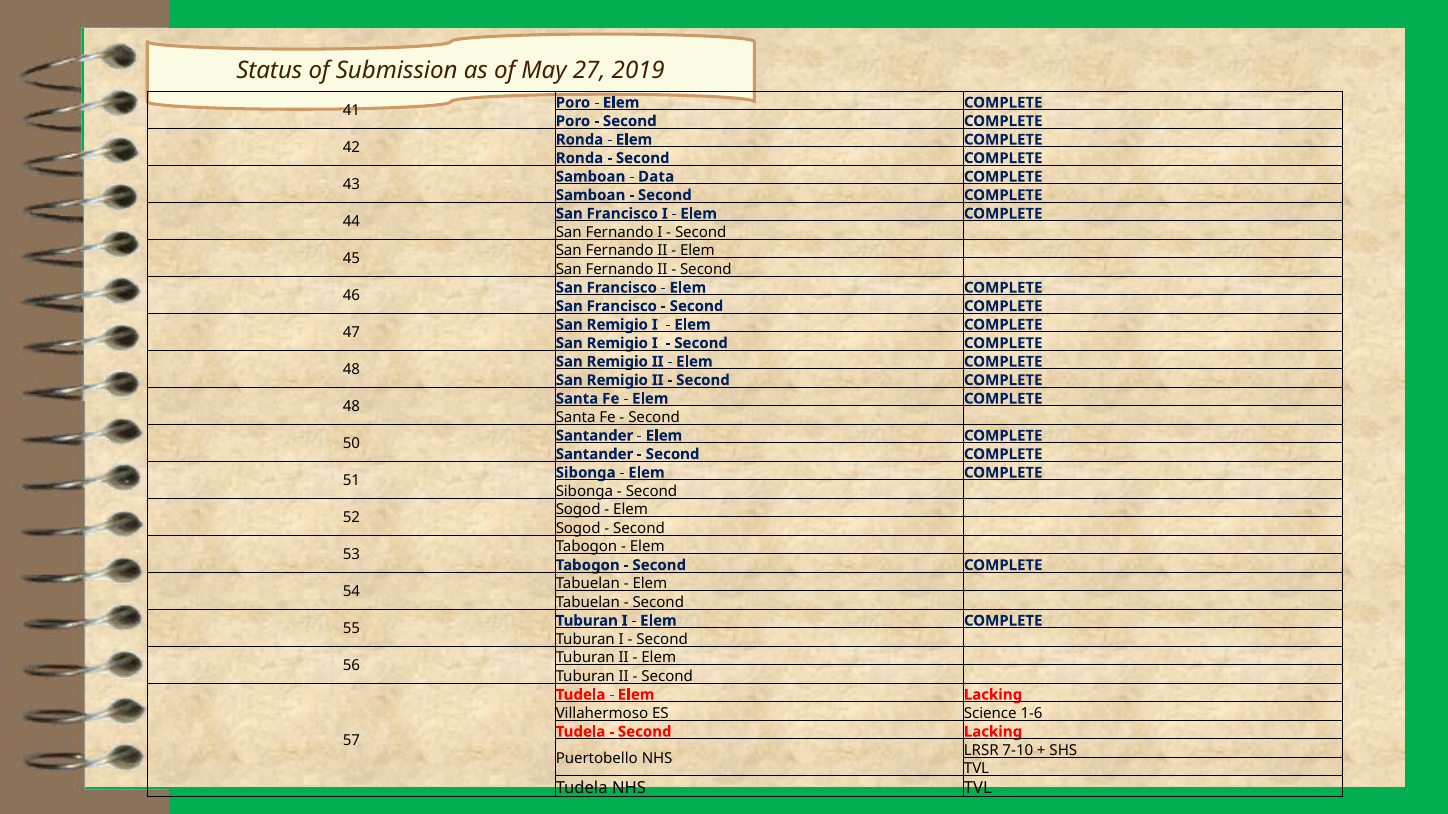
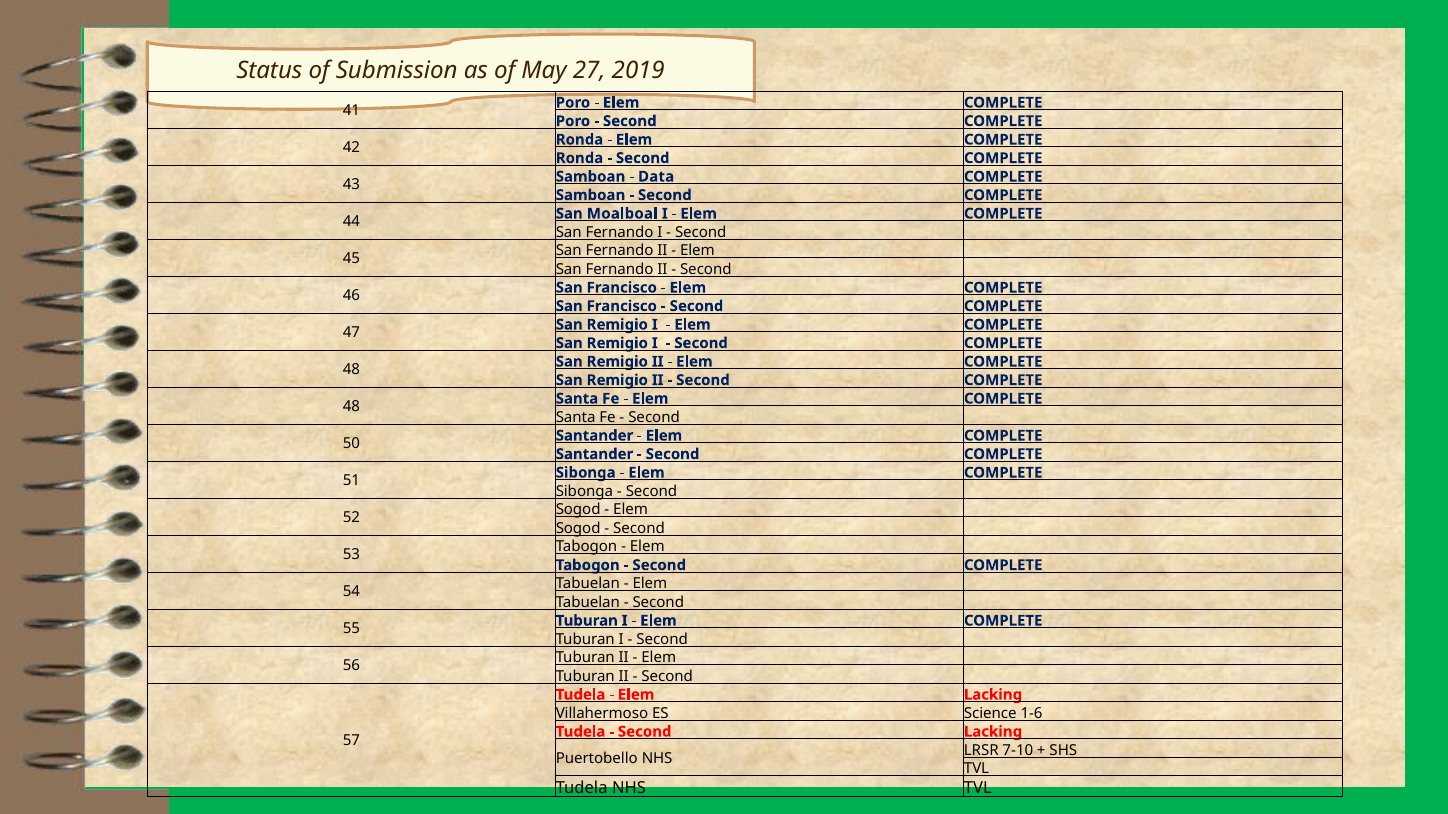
44 San Francisco: Francisco -> Moalboal
